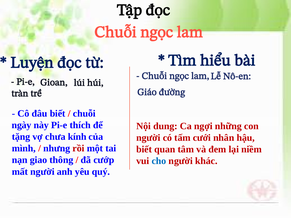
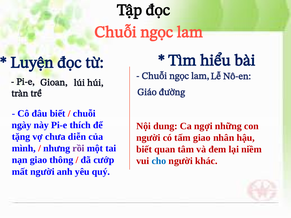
kính: kính -> diễn
tấm cưới: cưới -> giao
rồi colour: red -> purple
